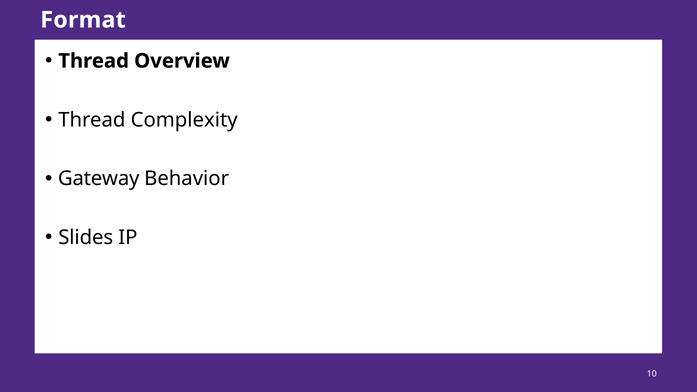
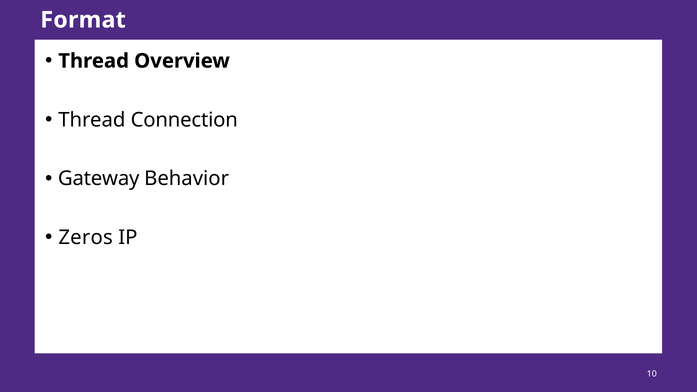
Complexity: Complexity -> Connection
Slides: Slides -> Zeros
